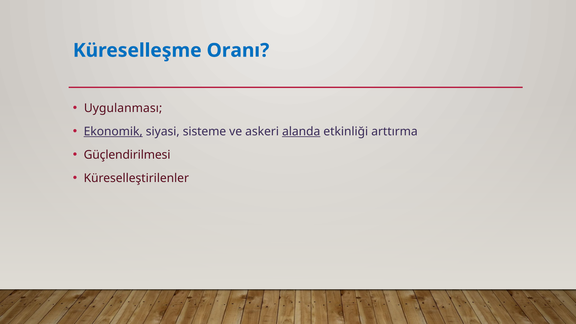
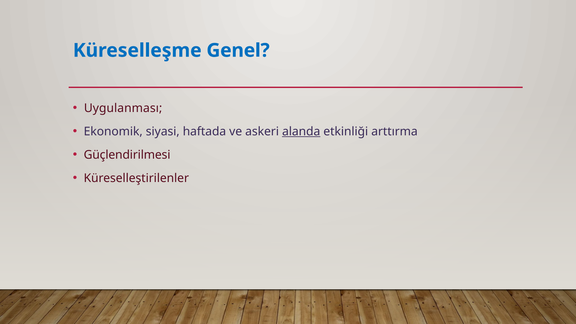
Oranı: Oranı -> Genel
Ekonomik underline: present -> none
sisteme: sisteme -> haftada
